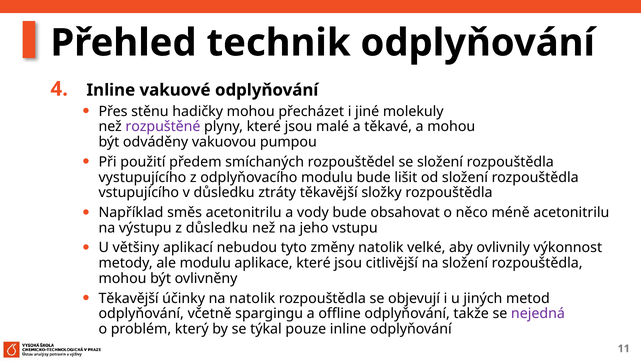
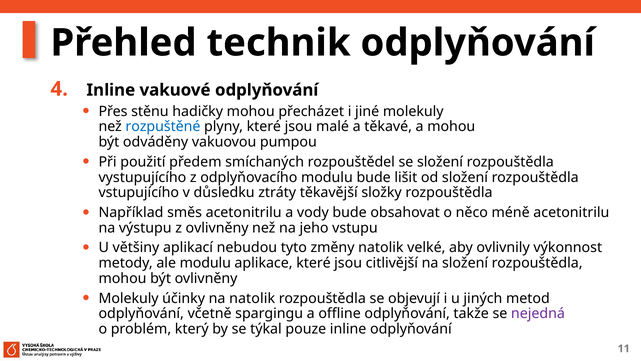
rozpuštěné colour: purple -> blue
z důsledku: důsledku -> ovlivněny
Těkavější at (129, 298): Těkavější -> Molekuly
